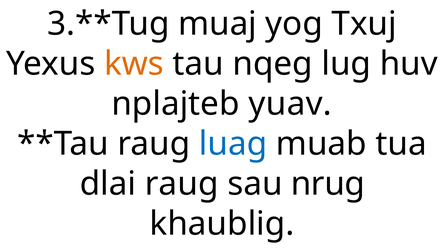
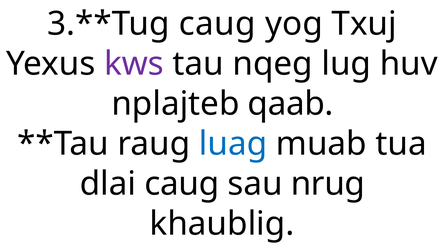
muaj at (218, 24): muaj -> caug
kws colour: orange -> purple
yuav: yuav -> qaab
dlai raug: raug -> caug
